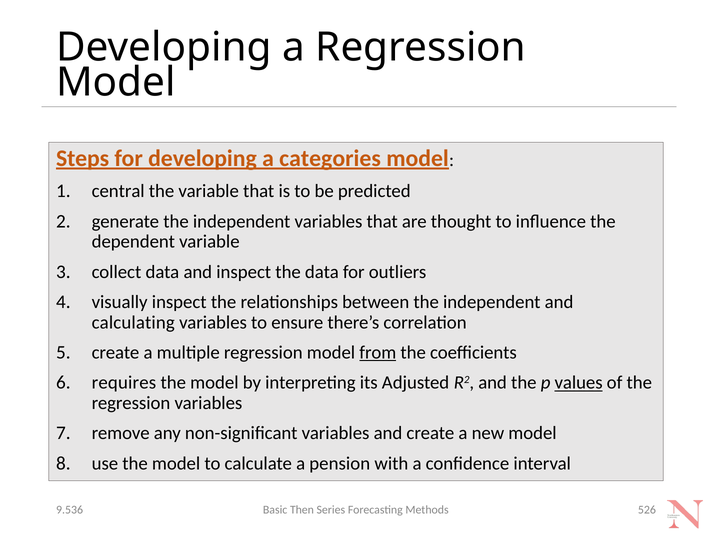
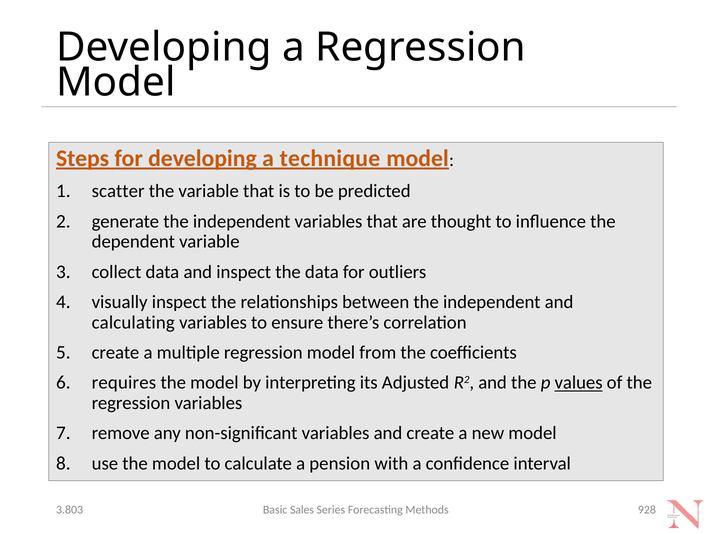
categories: categories -> technique
central: central -> scatter
from underline: present -> none
Then: Then -> Sales
526: 526 -> 928
9.536: 9.536 -> 3.803
